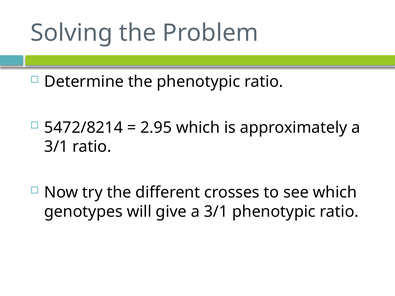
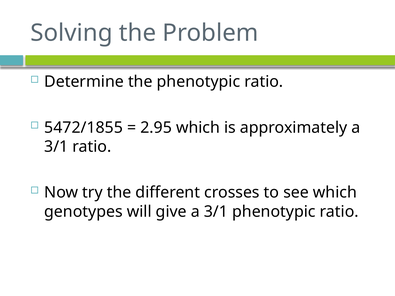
5472/8214: 5472/8214 -> 5472/1855
